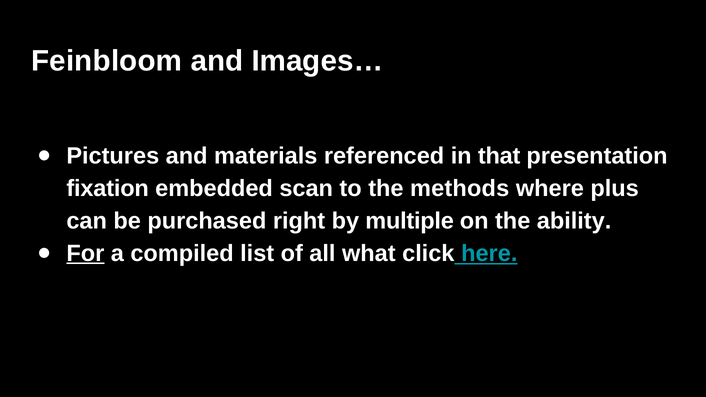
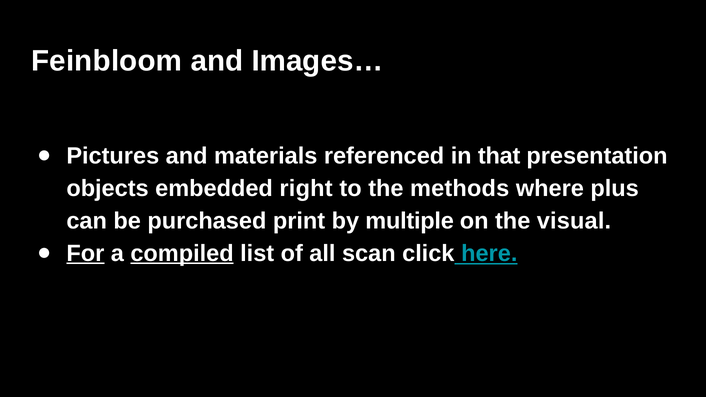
fixation: fixation -> objects
scan: scan -> right
right: right -> print
ability: ability -> visual
compiled underline: none -> present
what: what -> scan
